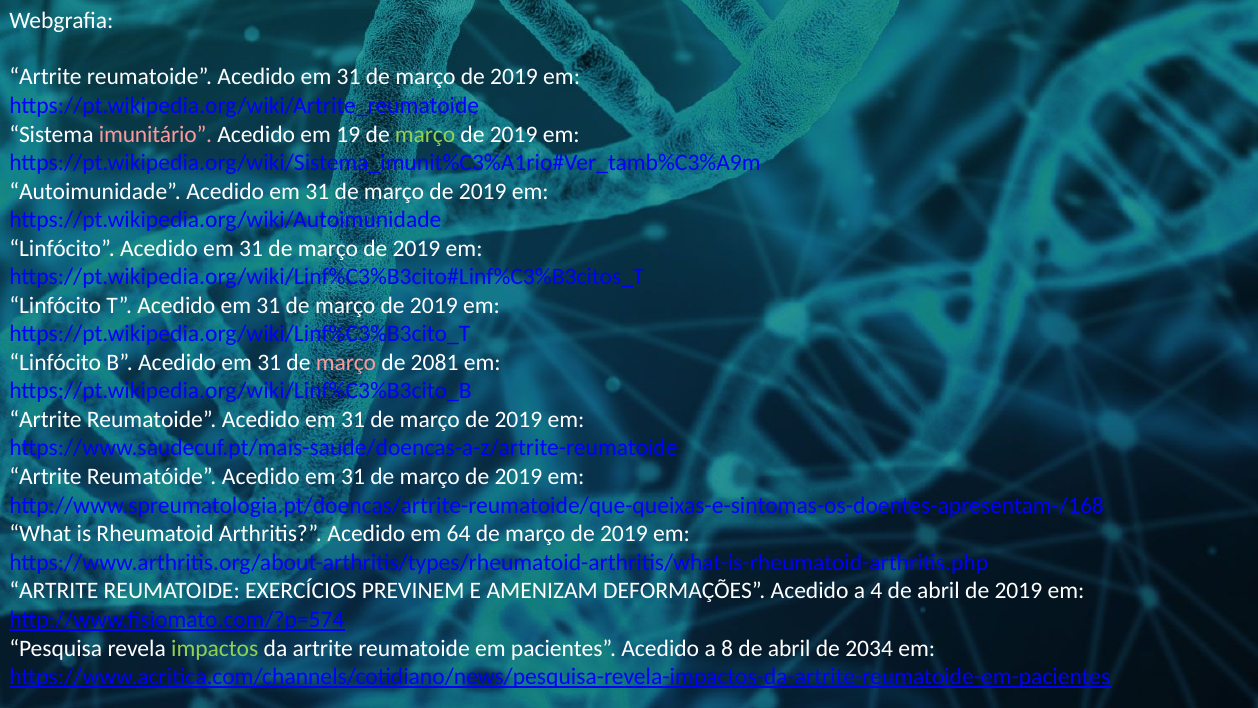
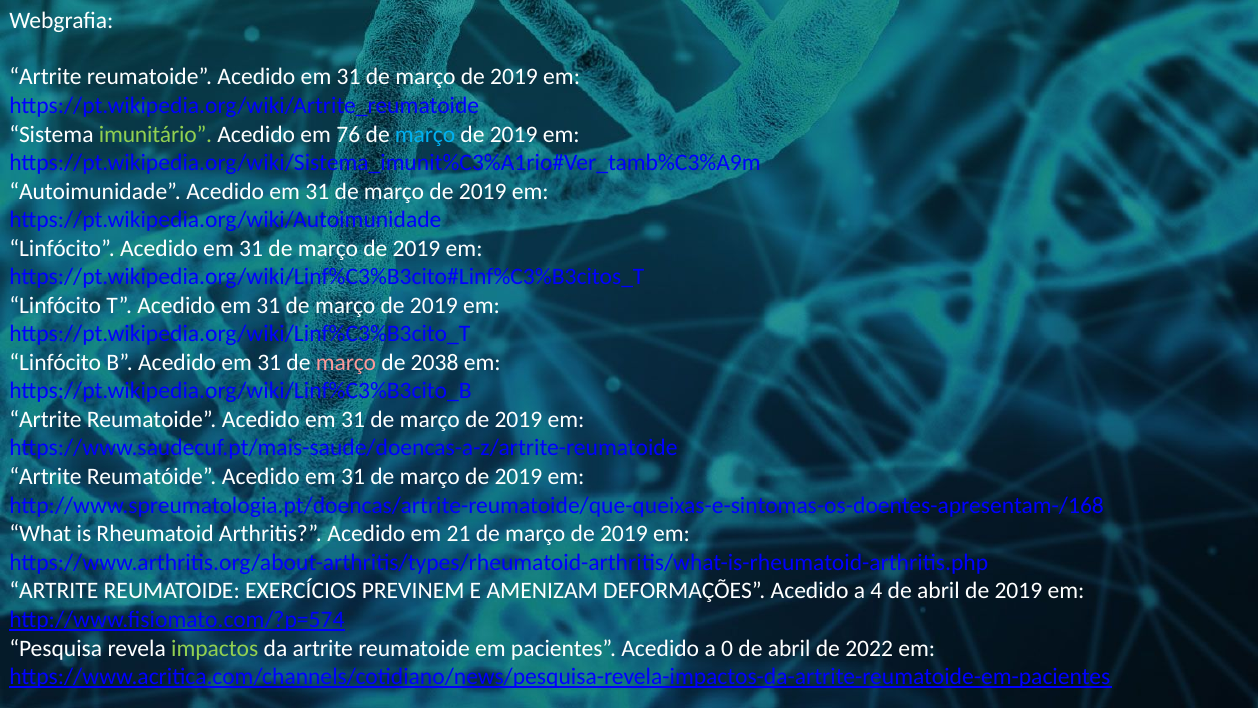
imunitário colour: pink -> light green
19: 19 -> 76
março at (425, 134) colour: light green -> light blue
2081: 2081 -> 2038
64: 64 -> 21
8: 8 -> 0
2034: 2034 -> 2022
